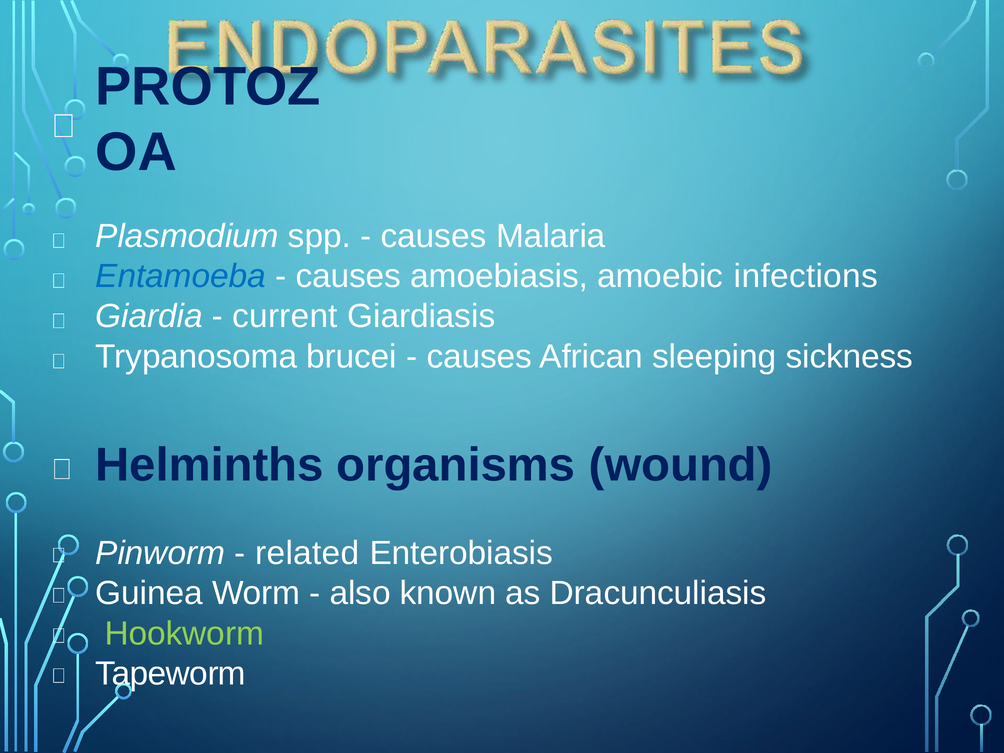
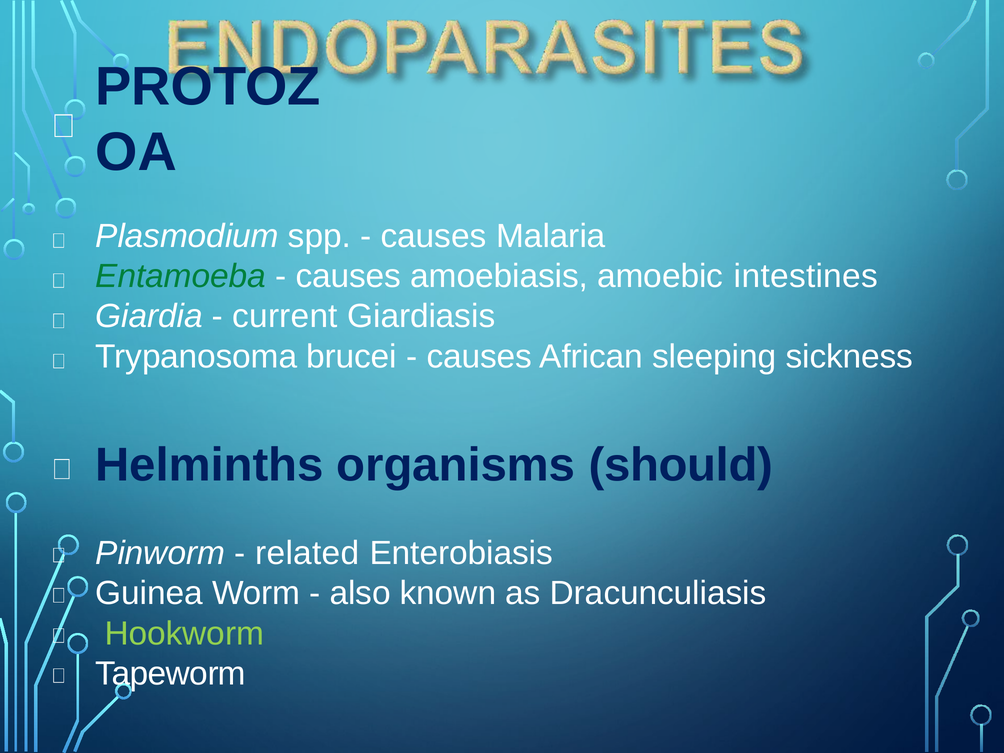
Entamoeba colour: blue -> green
infections: infections -> intestines
wound: wound -> should
